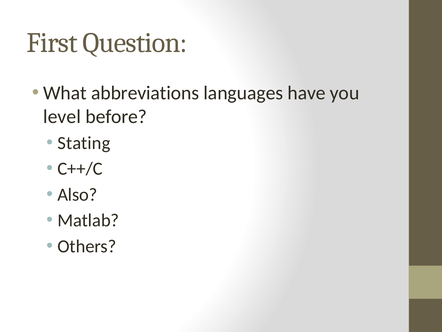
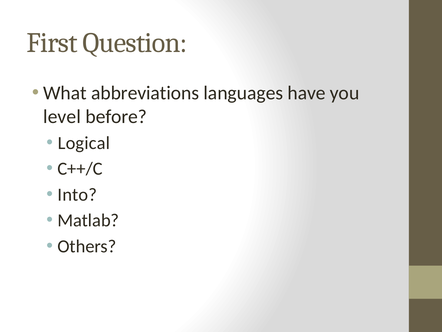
Stating: Stating -> Logical
Also: Also -> Into
